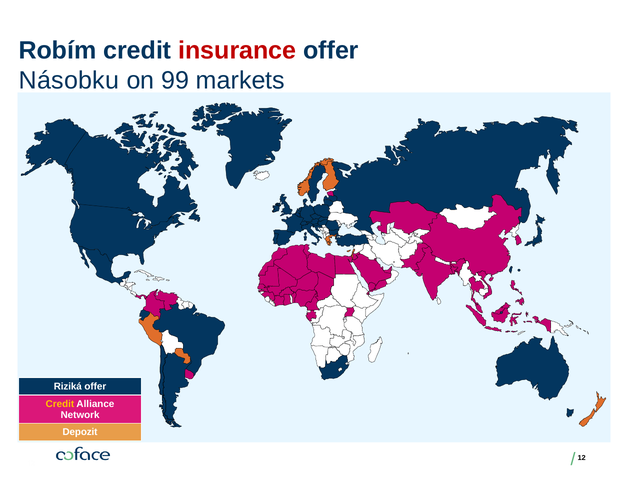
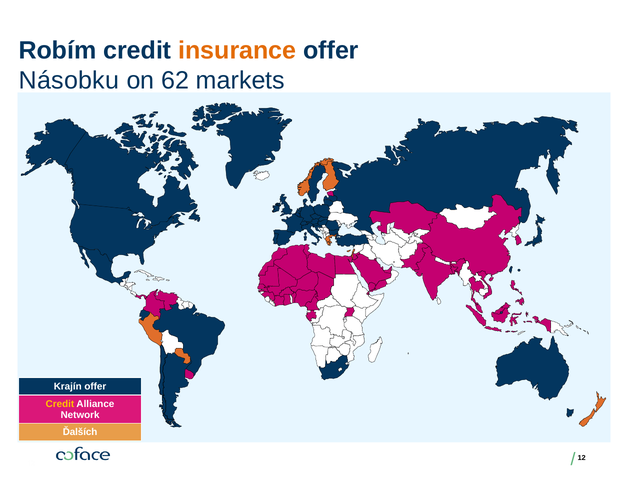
insurance colour: red -> orange
99: 99 -> 62
Riziká: Riziká -> Krajín
Depozit: Depozit -> Ďalších
